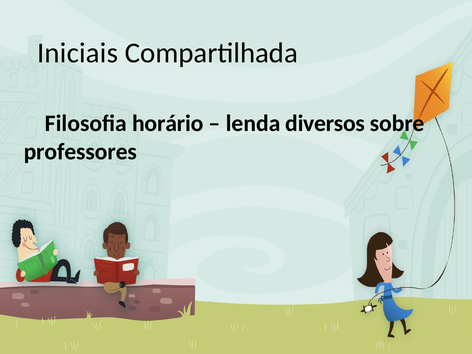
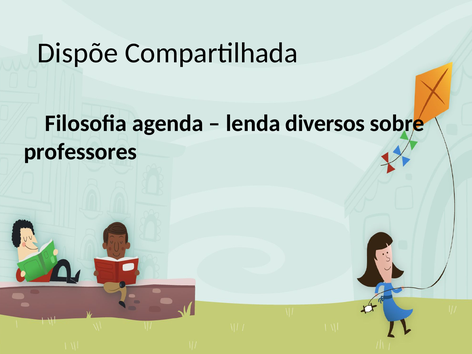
Iniciais: Iniciais -> Dispõe
horário: horário -> agenda
